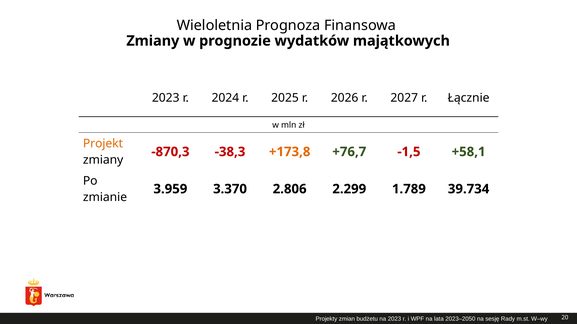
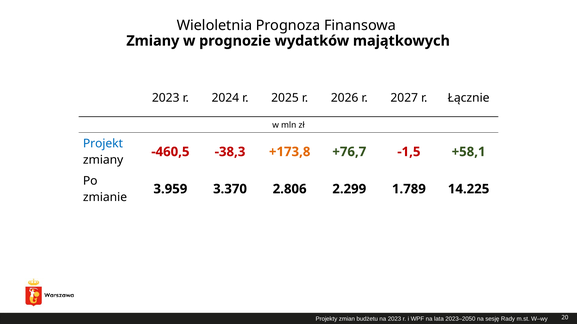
Projekt colour: orange -> blue
-870,3: -870,3 -> -460,5
39.734: 39.734 -> 14.225
